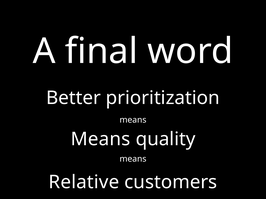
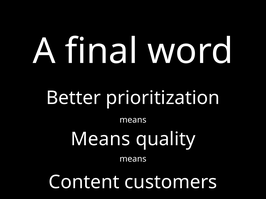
Relative: Relative -> Content
